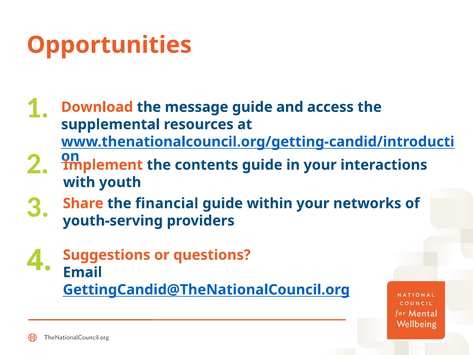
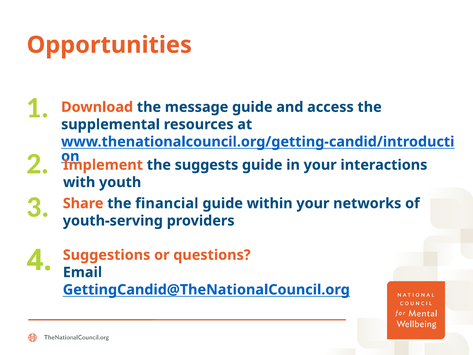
contents: contents -> suggests
